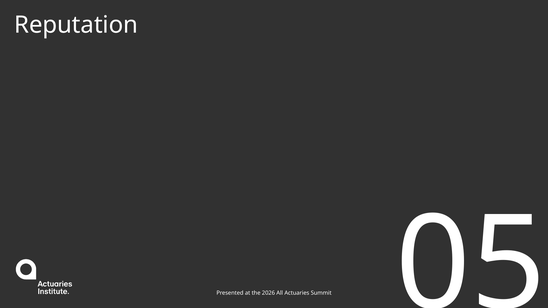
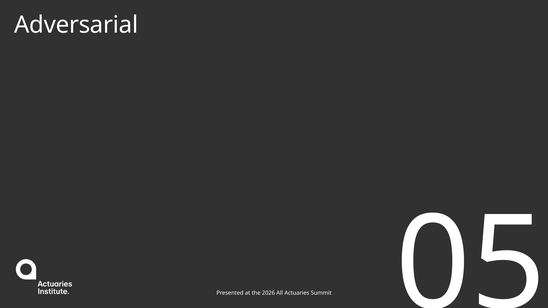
Reputation: Reputation -> Adversarial
